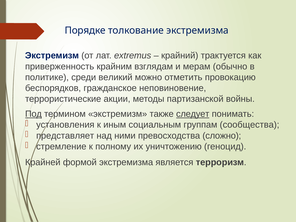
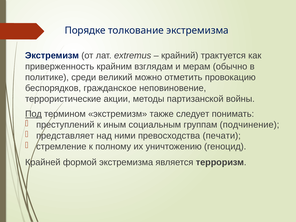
следует underline: present -> none
установления: установления -> преступлений
сообщества: сообщества -> подчинение
сложно: сложно -> печати
